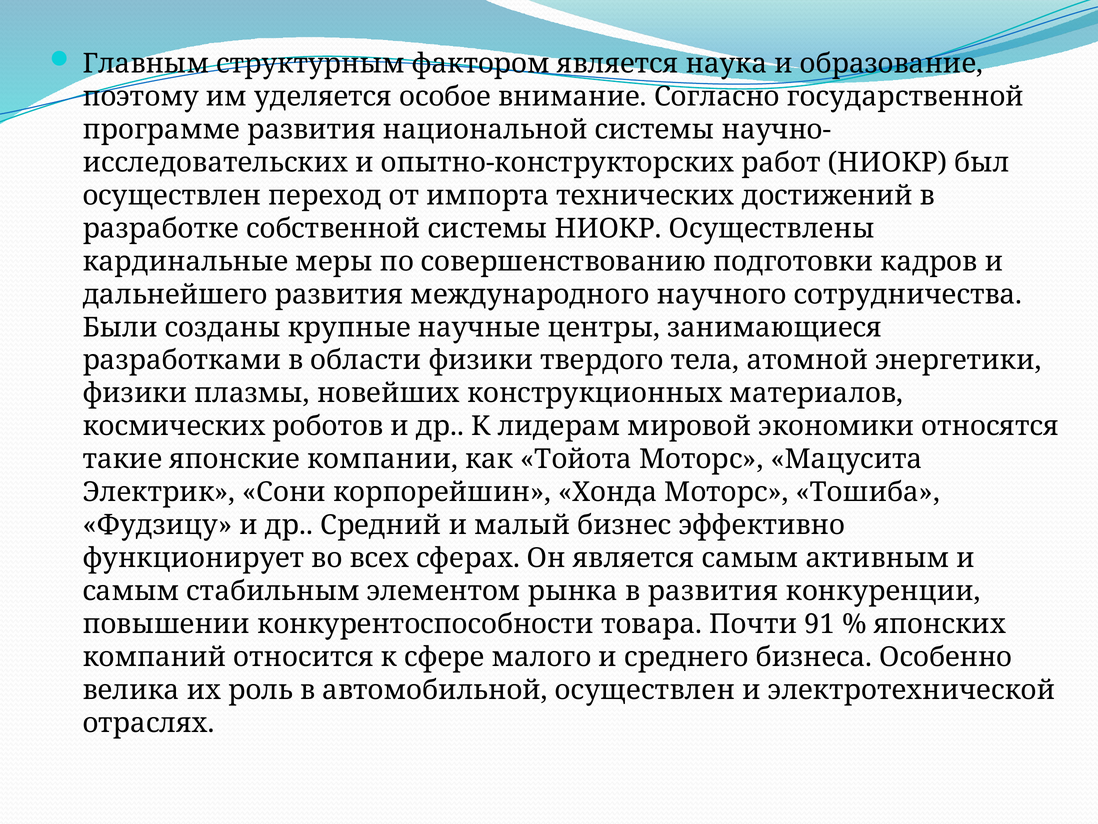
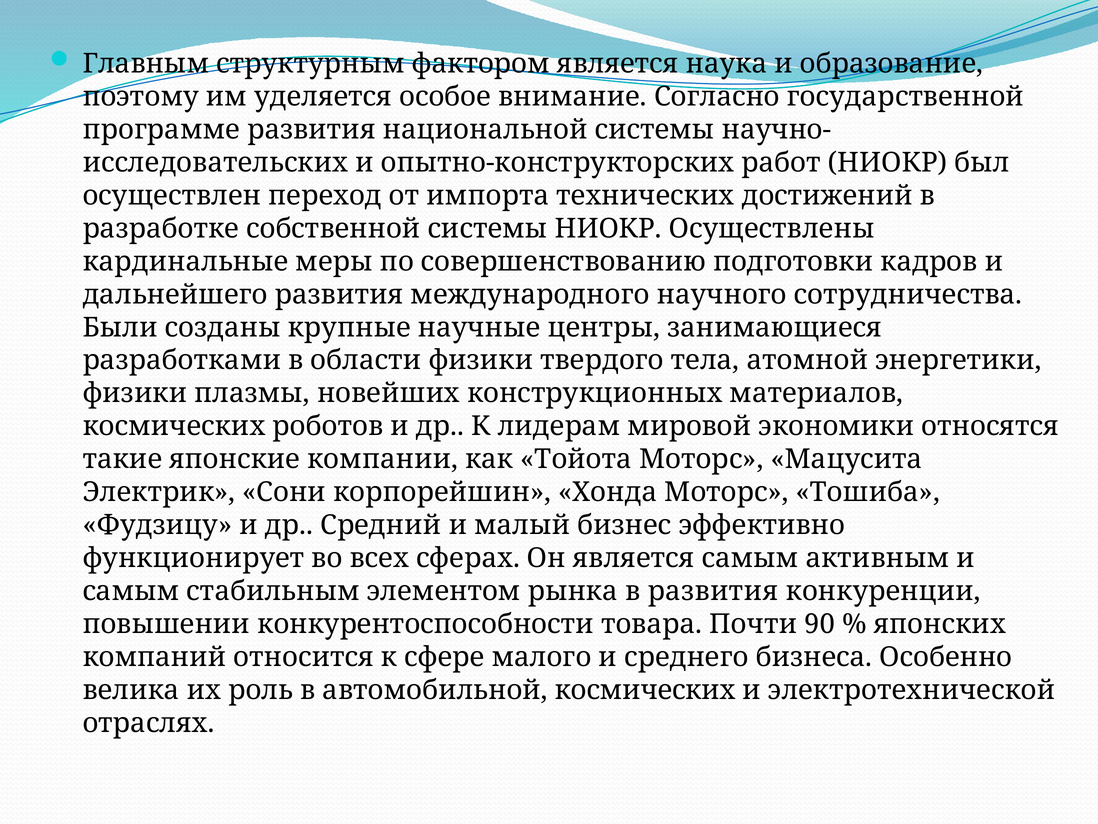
91: 91 -> 90
автомобильной осуществлен: осуществлен -> космических
